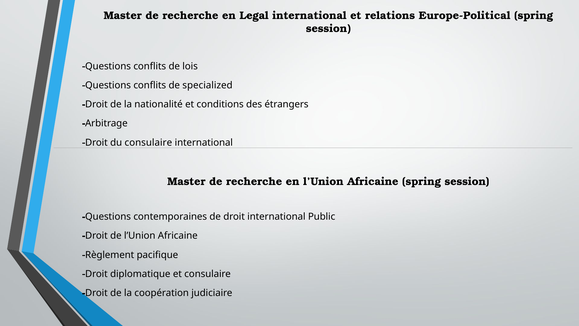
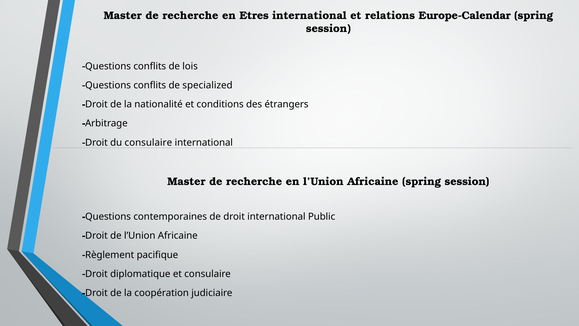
Legal: Legal -> Etres
Europe-Political: Europe-Political -> Europe-Calendar
